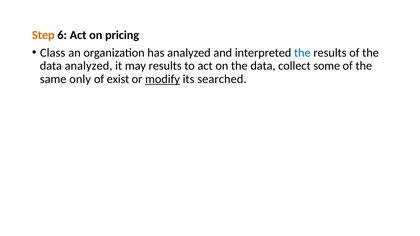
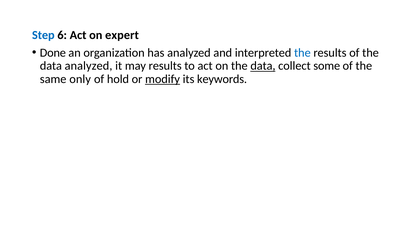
Step colour: orange -> blue
pricing: pricing -> expert
Class: Class -> Done
data at (263, 66) underline: none -> present
exist: exist -> hold
searched: searched -> keywords
